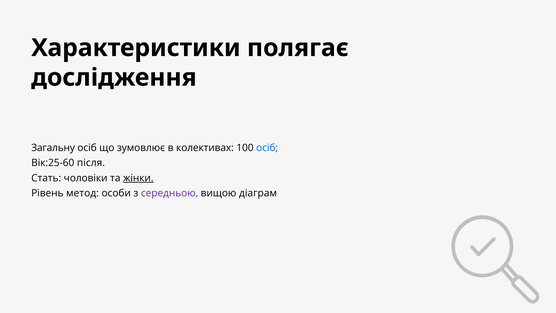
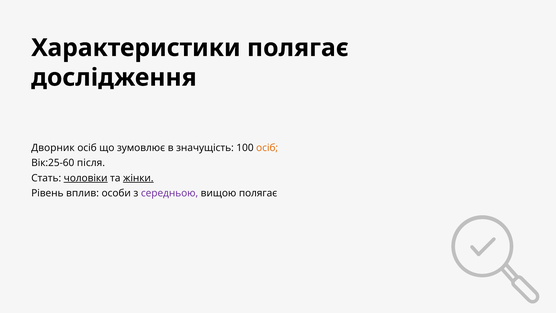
Загальну: Загальну -> Дворник
колективах: колективах -> значущість
осіб at (267, 148) colour: blue -> orange
чоловіки underline: none -> present
метод: метод -> вплив
вищою діаграм: діаграм -> полягає
